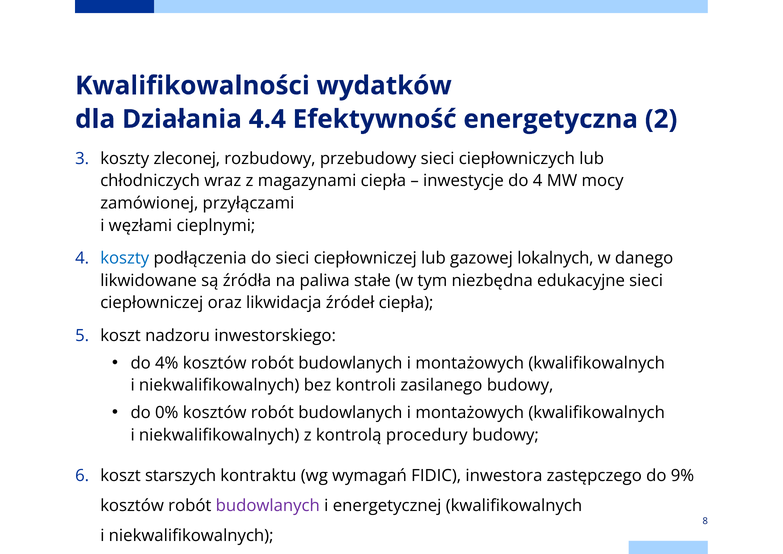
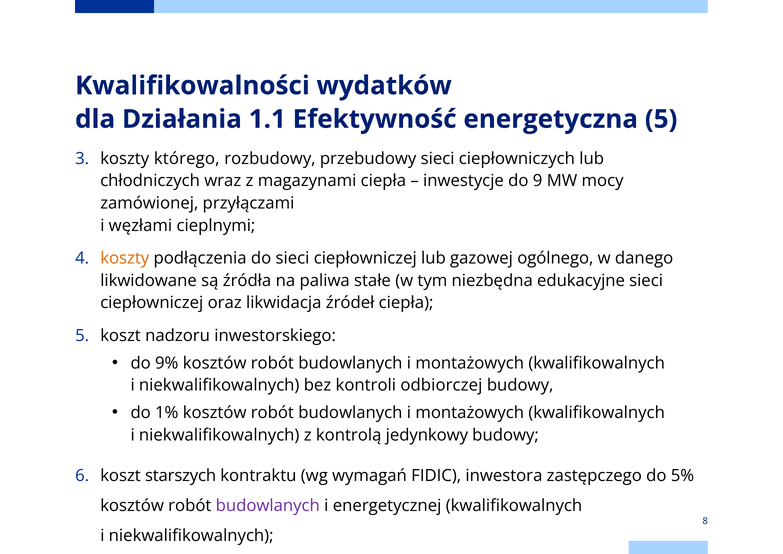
4.4: 4.4 -> 1.1
energetyczna 2: 2 -> 5
zleconej: zleconej -> którego
do 4: 4 -> 9
koszty at (125, 258) colour: blue -> orange
lokalnych: lokalnych -> ogólnego
4%: 4% -> 9%
zasilanego: zasilanego -> odbiorczej
0%: 0% -> 1%
procedury: procedury -> jedynkowy
9%: 9% -> 5%
